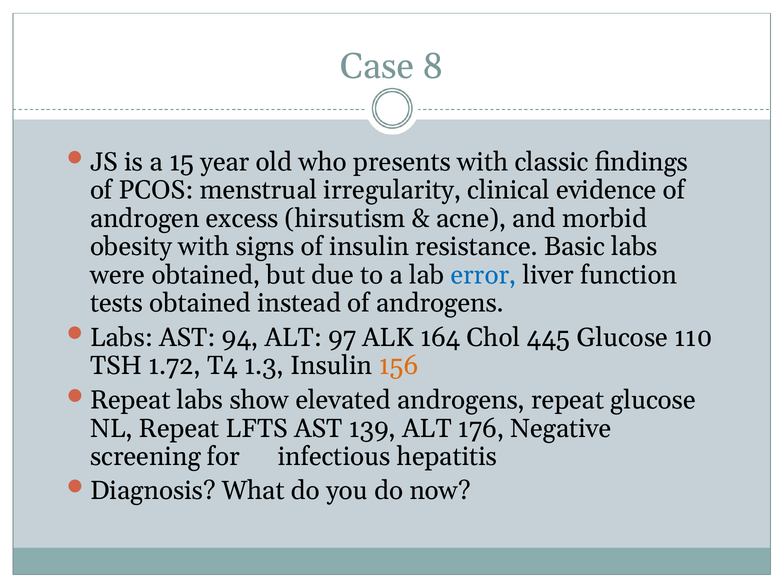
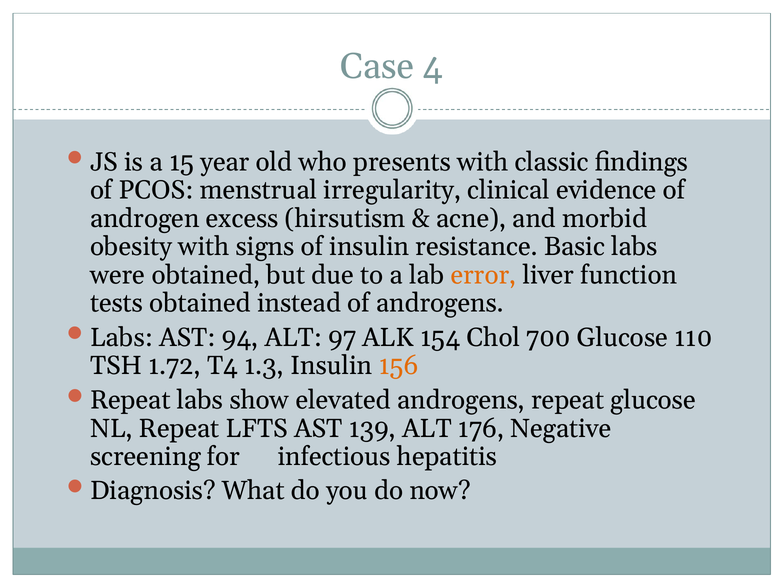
8: 8 -> 4
error colour: blue -> orange
164: 164 -> 154
445: 445 -> 700
